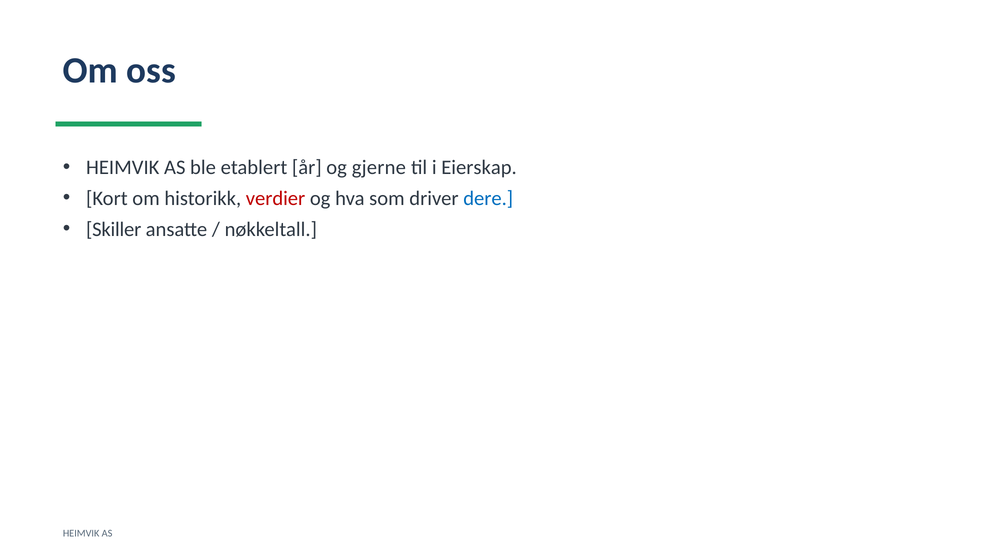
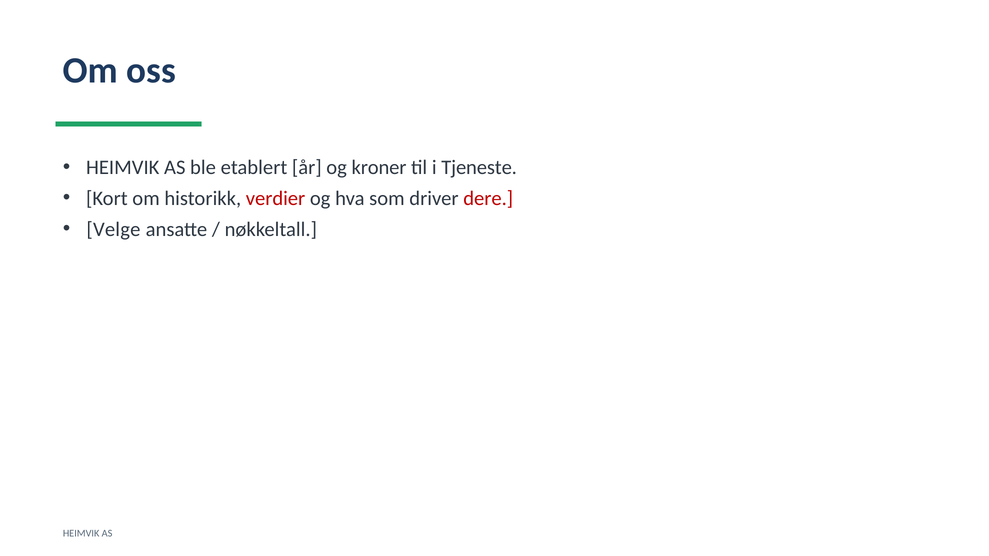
gjerne: gjerne -> kroner
Eierskap: Eierskap -> Tjeneste
dere colour: blue -> red
Skiller: Skiller -> Velge
